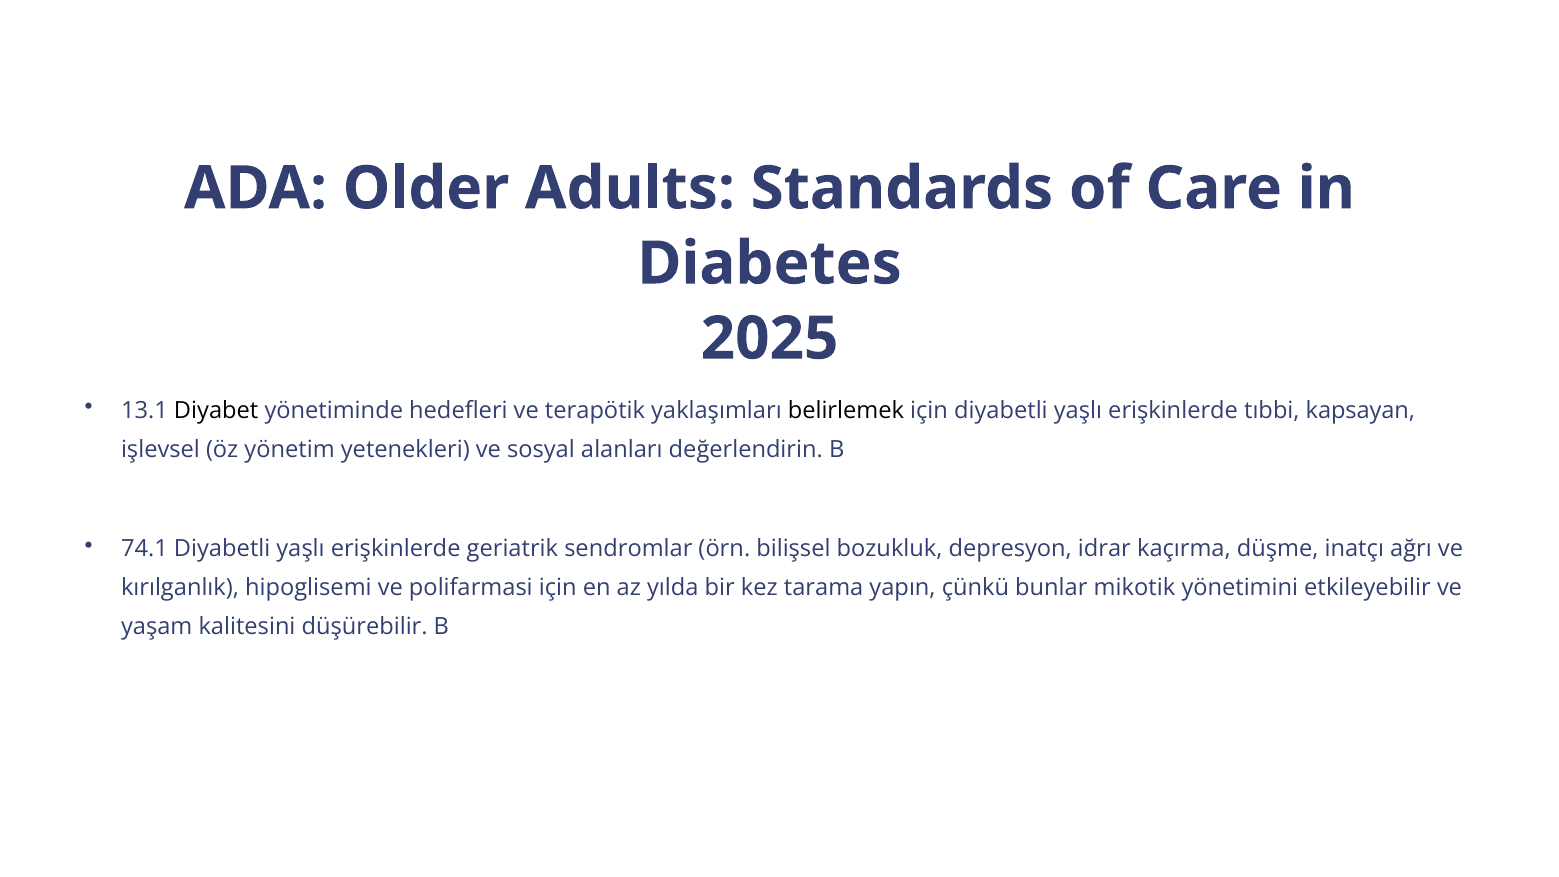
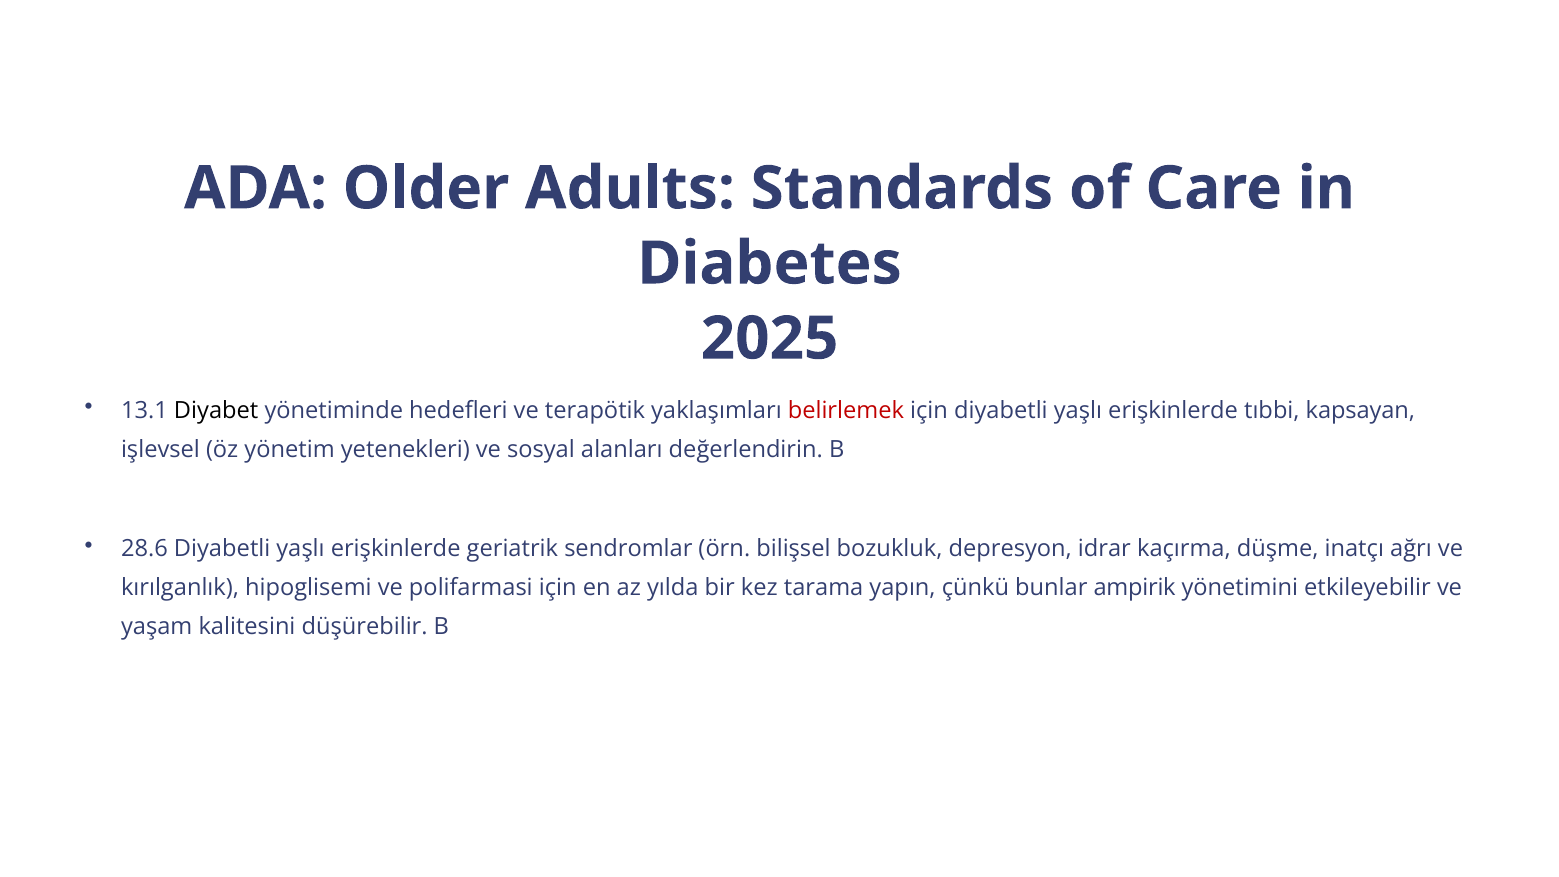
belirlemek colour: black -> red
74.1: 74.1 -> 28.6
mikotik: mikotik -> ampirik
